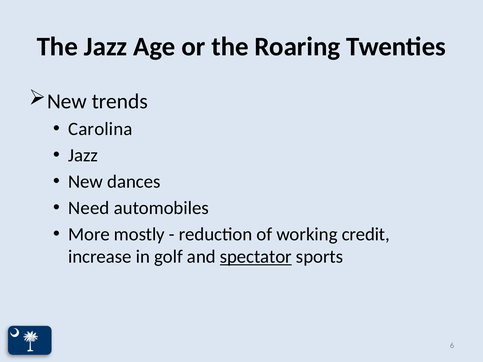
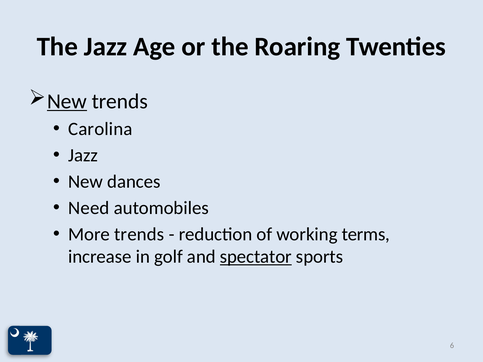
New at (67, 101) underline: none -> present
More mostly: mostly -> trends
credit: credit -> terms
